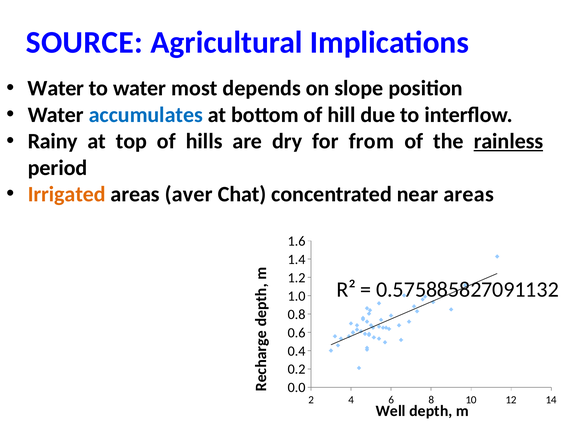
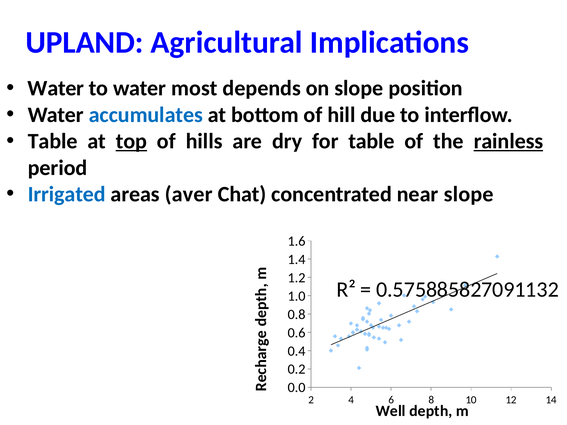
SOURCE: SOURCE -> UPLAND
Rainy at (53, 141): Rainy -> Table
top underline: none -> present
for from: from -> table
Irrigated colour: orange -> blue
near areas: areas -> slope
